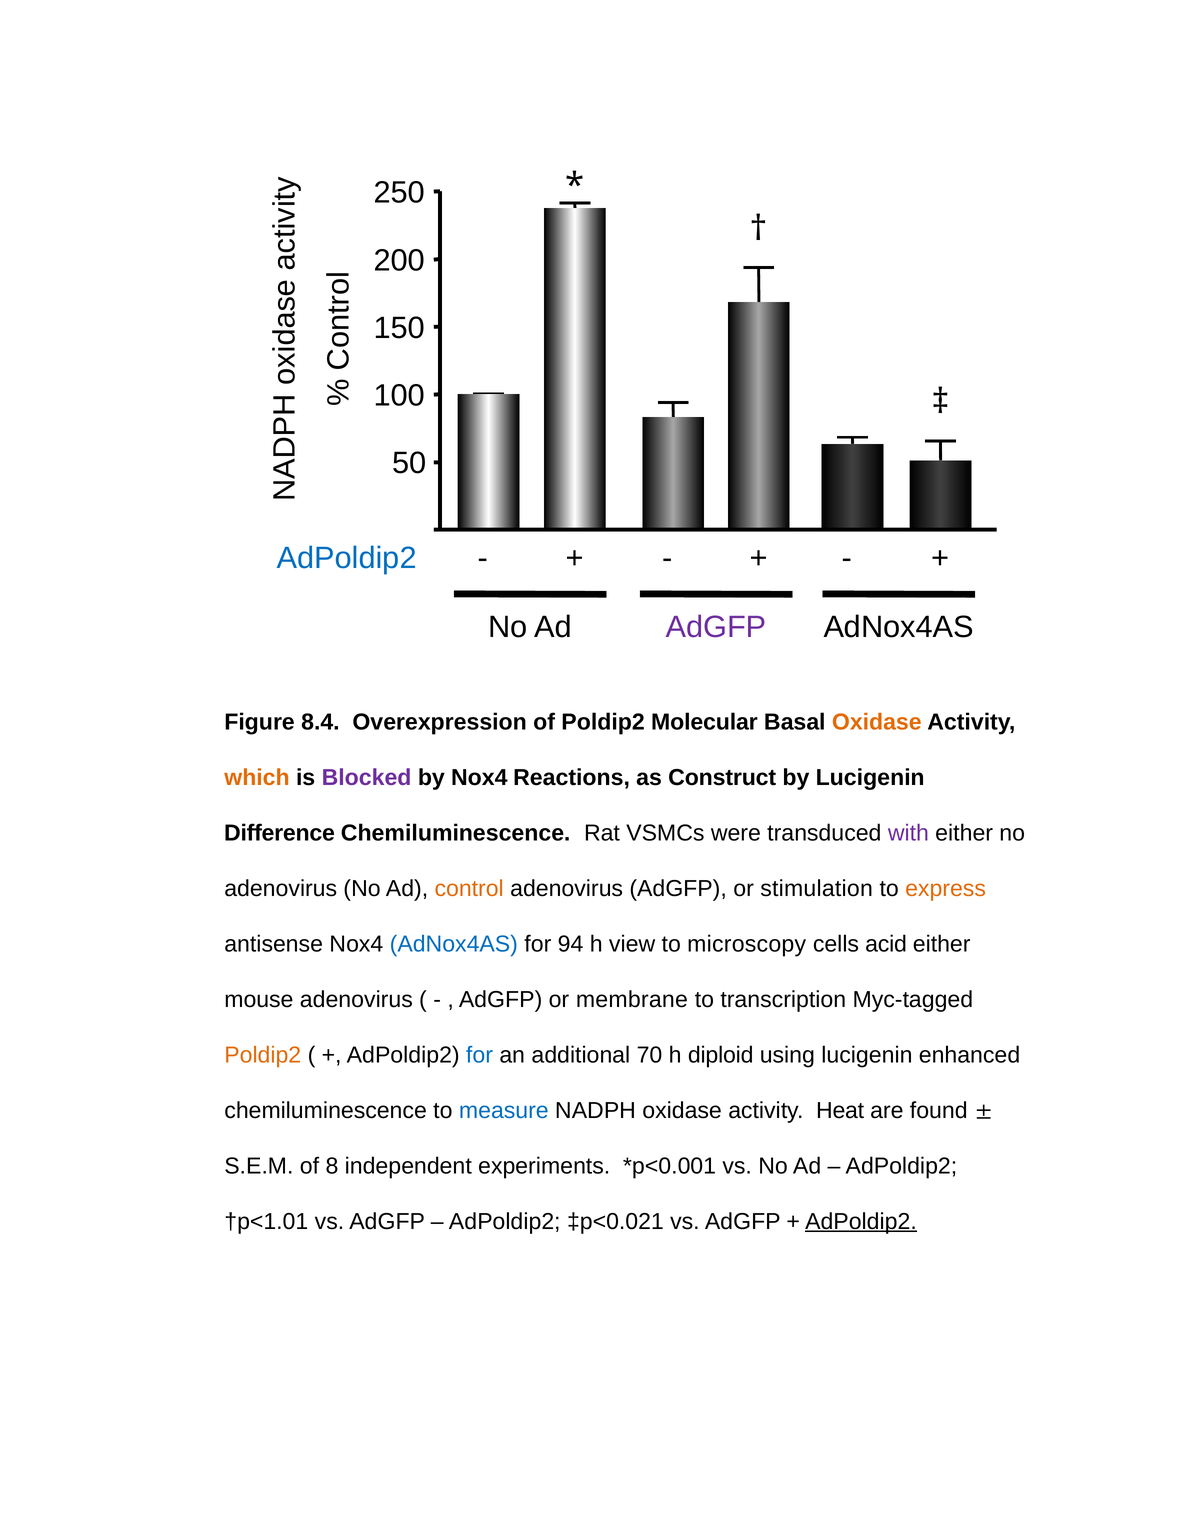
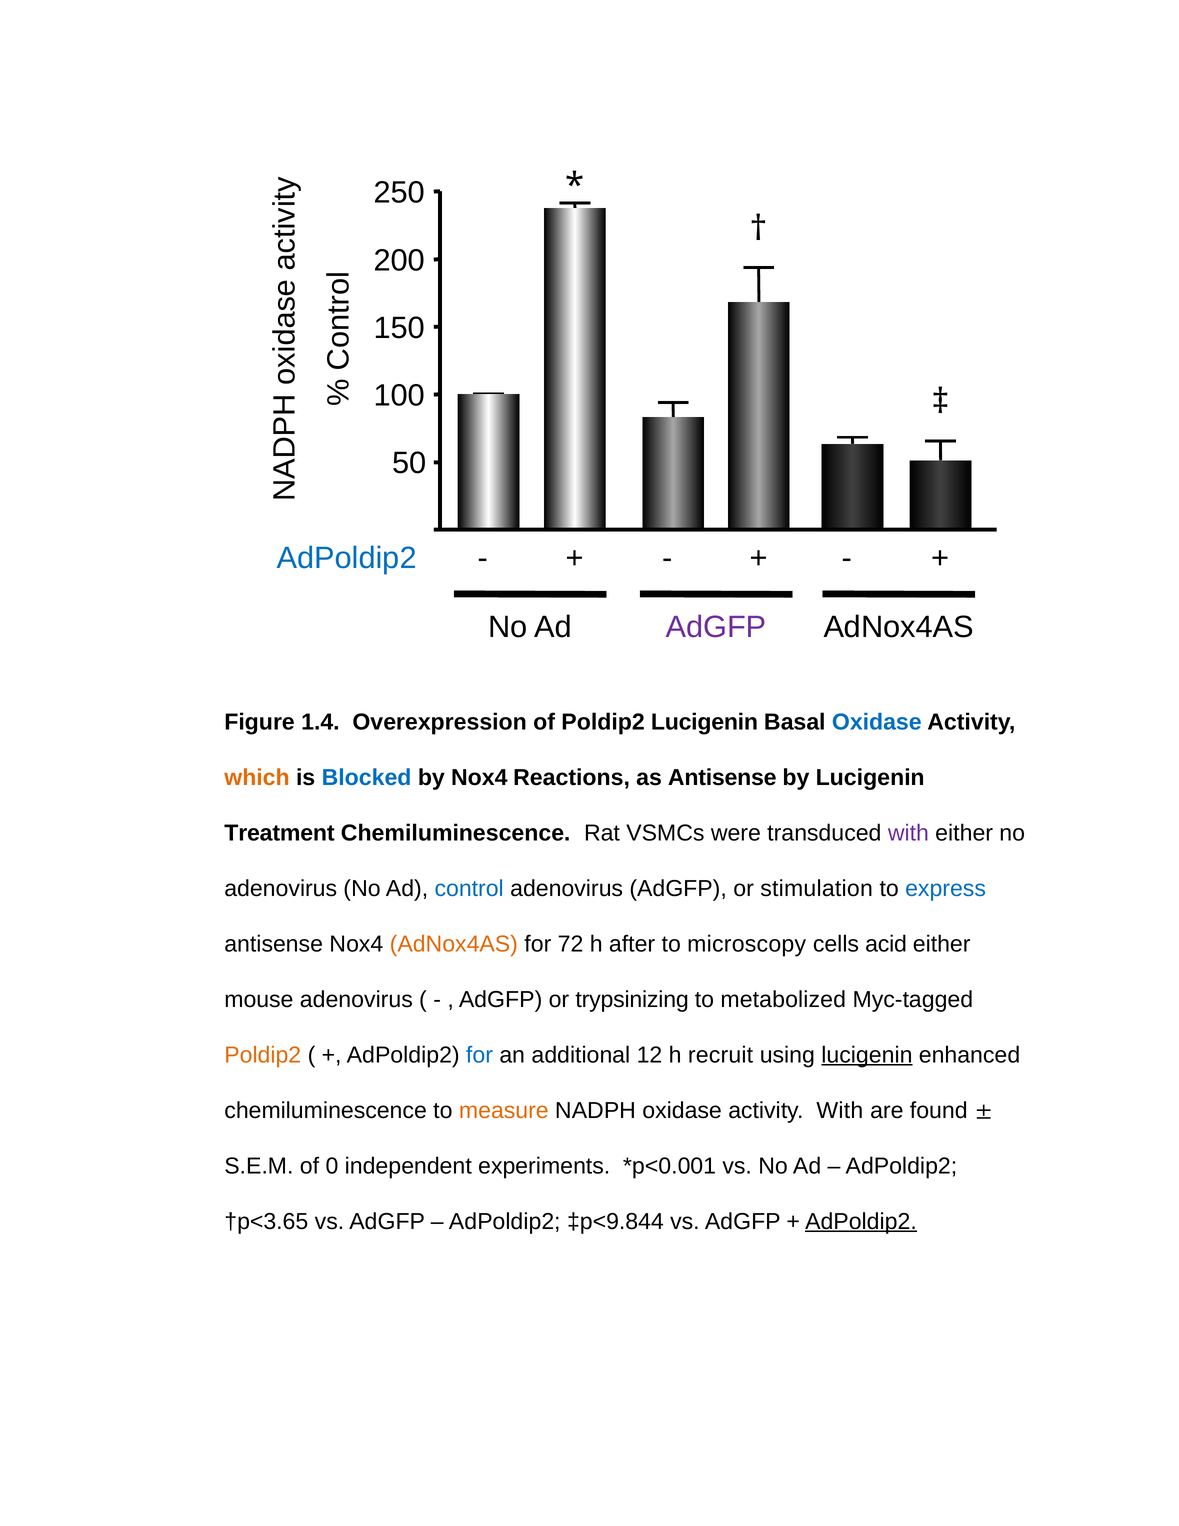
8.4: 8.4 -> 1.4
Poldip2 Molecular: Molecular -> Lucigenin
Oxidase at (877, 722) colour: orange -> blue
Blocked colour: purple -> blue
as Construct: Construct -> Antisense
Difference: Difference -> Treatment
control colour: orange -> blue
express colour: orange -> blue
AdNox4AS at (454, 944) colour: blue -> orange
94: 94 -> 72
view: view -> after
membrane: membrane -> trypsinizing
transcription: transcription -> metabolized
70: 70 -> 12
diploid: diploid -> recruit
lucigenin at (867, 1055) underline: none -> present
measure colour: blue -> orange
activity Heat: Heat -> With
8: 8 -> 0
†p<1.01: †p<1.01 -> †p<3.65
‡p<0.021: ‡p<0.021 -> ‡p<9.844
